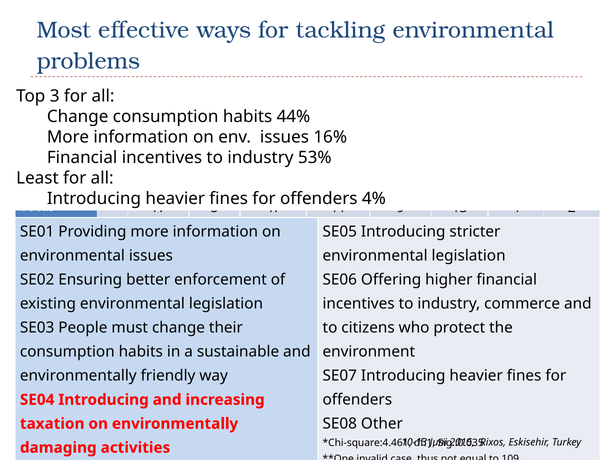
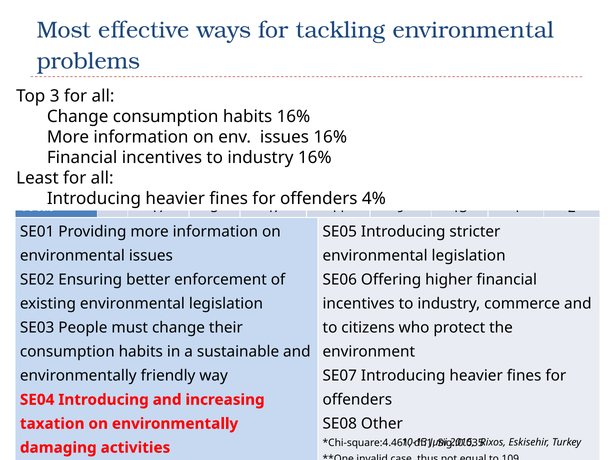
44% at (293, 117): 44% -> 16%
53% at (315, 157): 53% -> 16%
